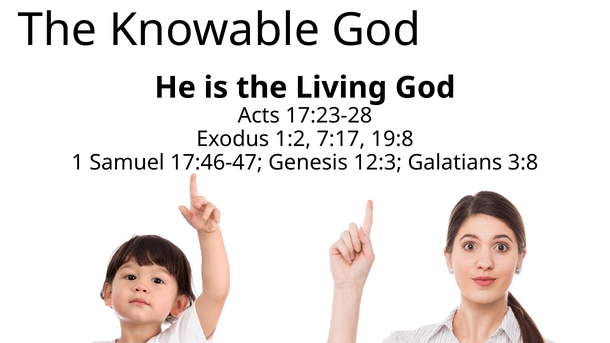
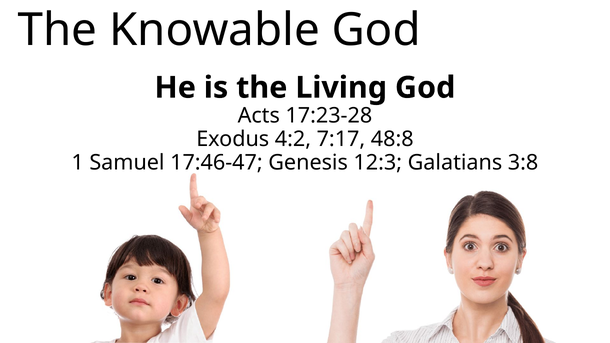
1:2: 1:2 -> 4:2
19:8: 19:8 -> 48:8
